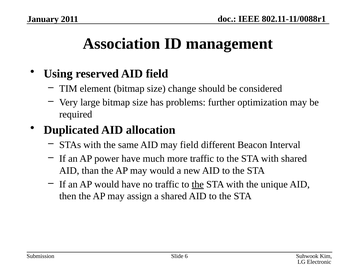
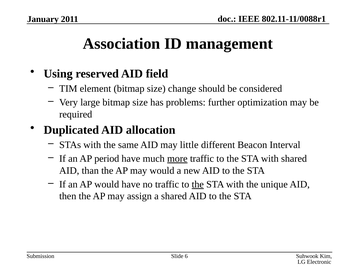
may field: field -> little
power: power -> period
more underline: none -> present
